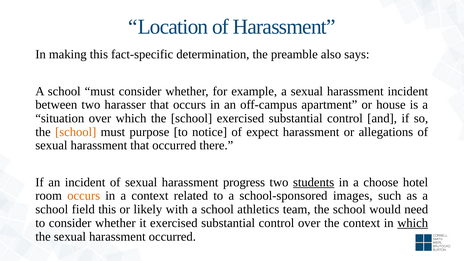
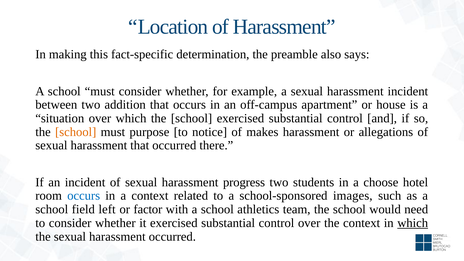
harasser: harasser -> addition
expect: expect -> makes
students underline: present -> none
occurs at (84, 196) colour: orange -> blue
field this: this -> left
likely: likely -> factor
